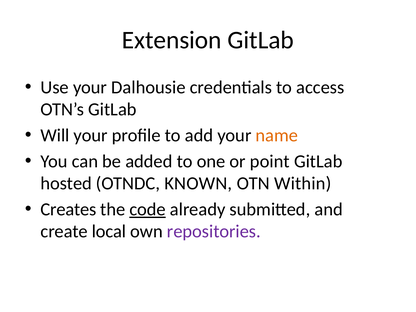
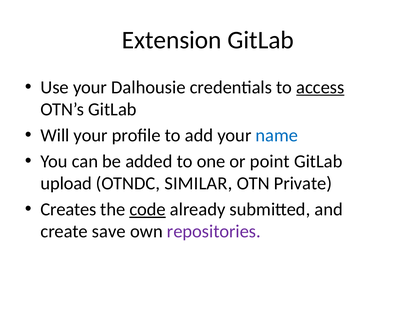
access underline: none -> present
name colour: orange -> blue
hosted: hosted -> upload
KNOWN: KNOWN -> SIMILAR
Within: Within -> Private
local: local -> save
